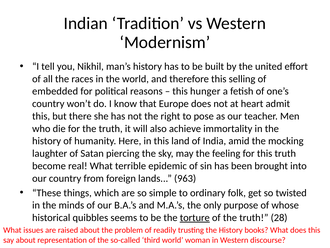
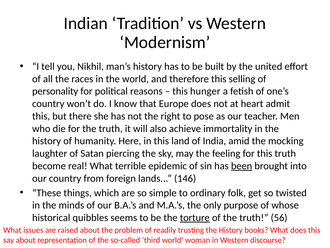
embedded: embedded -> personality
been underline: none -> present
963: 963 -> 146
28: 28 -> 56
